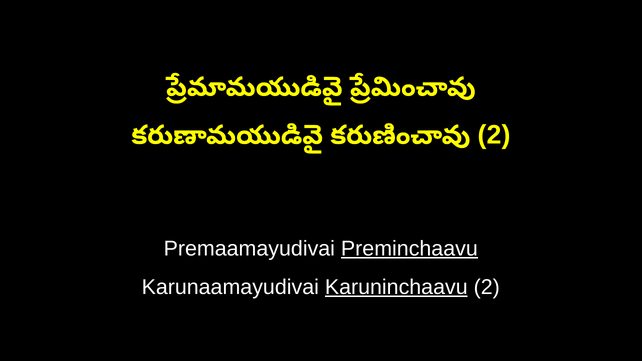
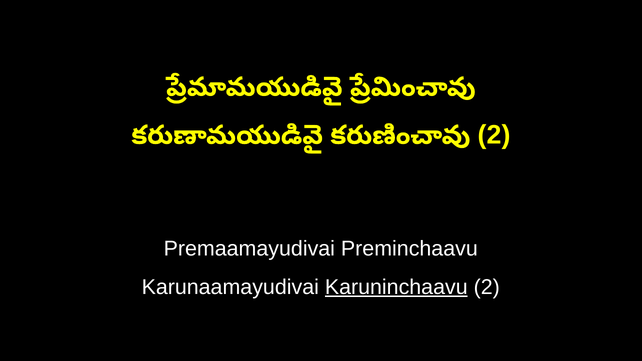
Preminchaavu underline: present -> none
